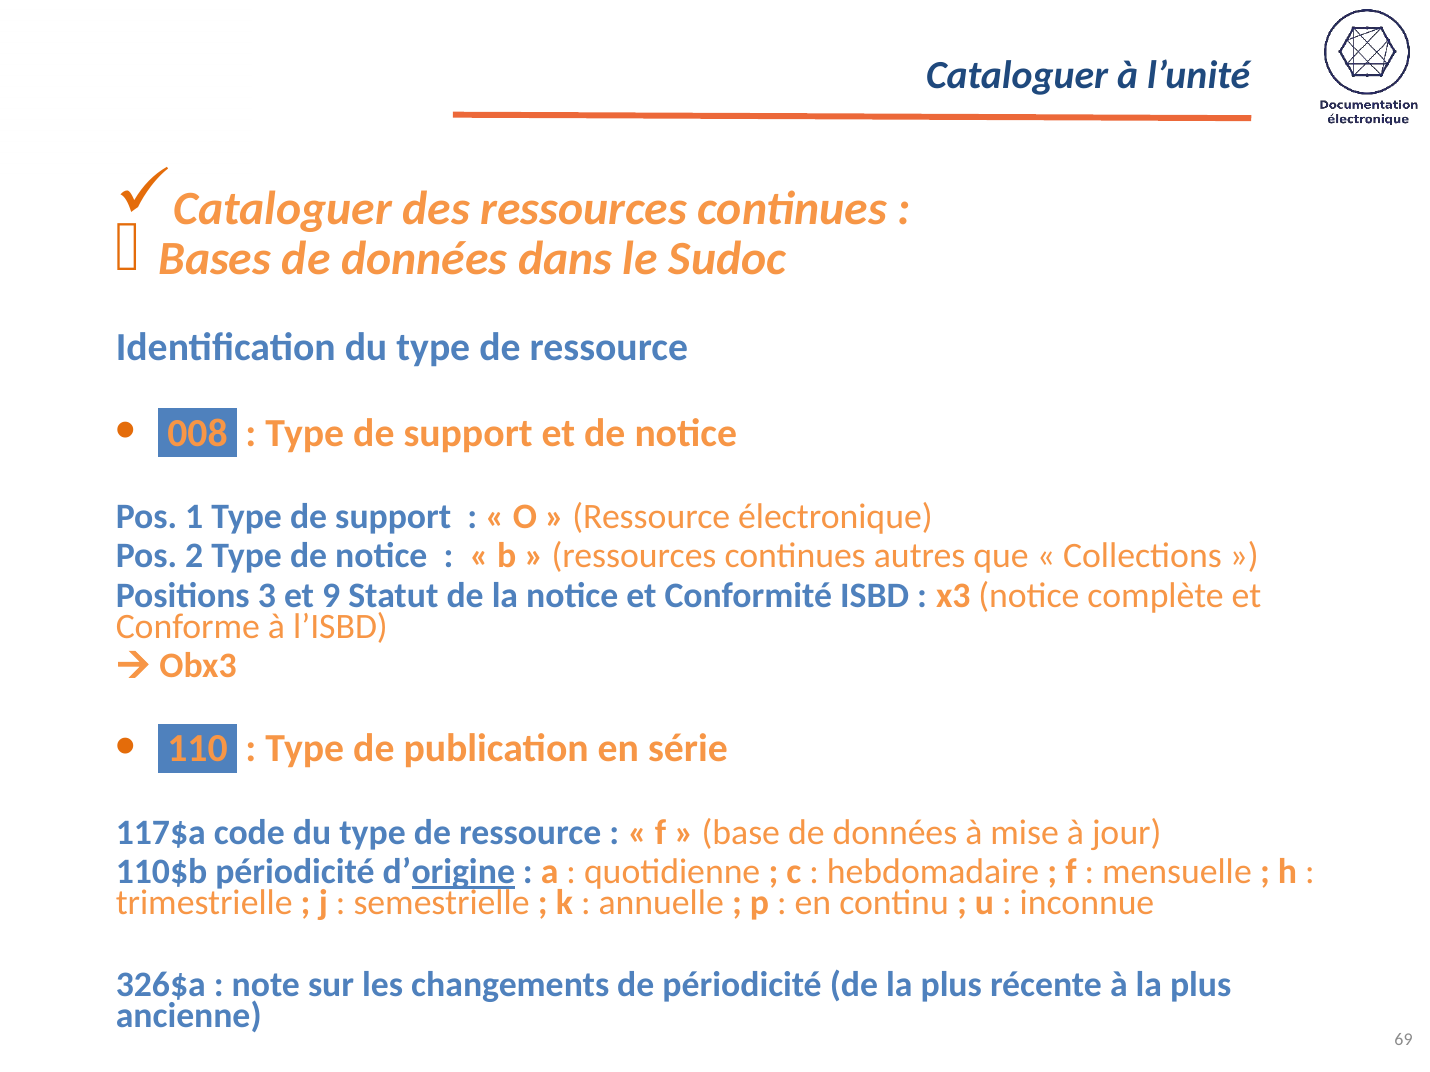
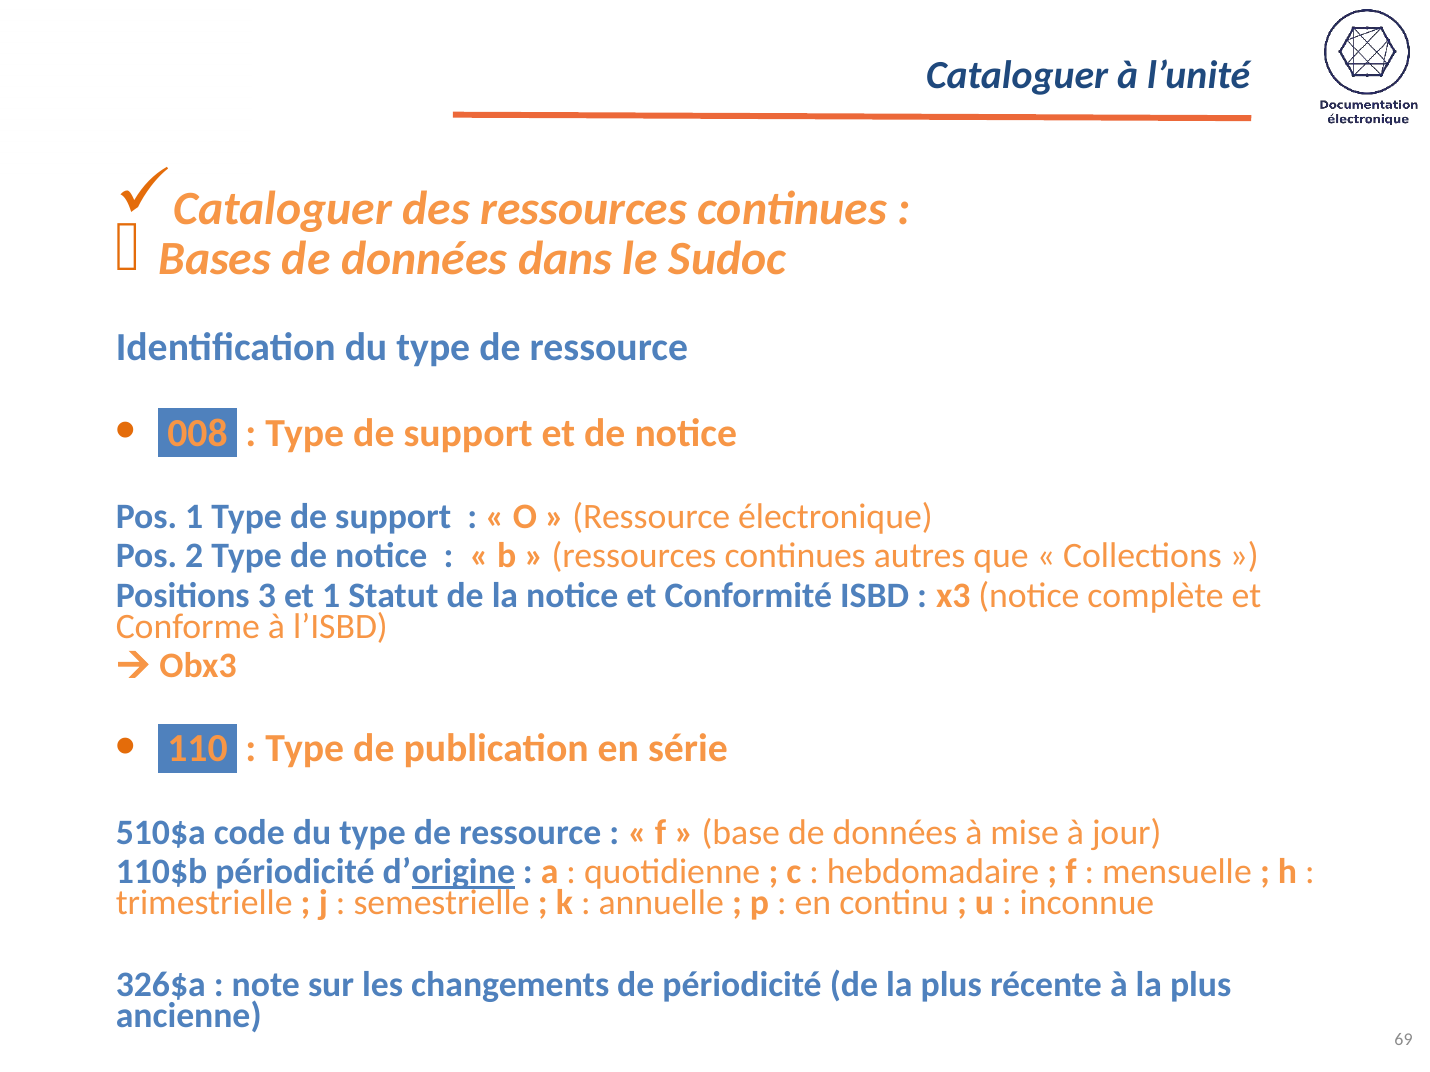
et 9: 9 -> 1
117$a: 117$a -> 510$a
